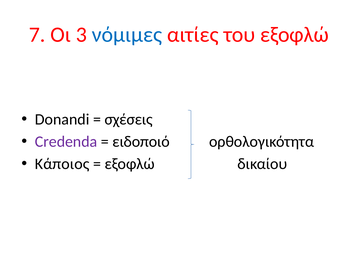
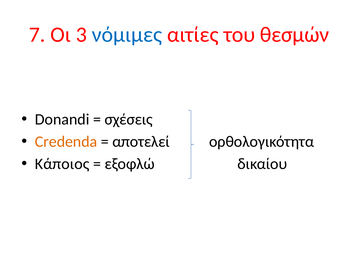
του εξοφλώ: εξοφλώ -> θεσμών
Credenda colour: purple -> orange
ειδοποιό: ειδοποιό -> αποτελεί
